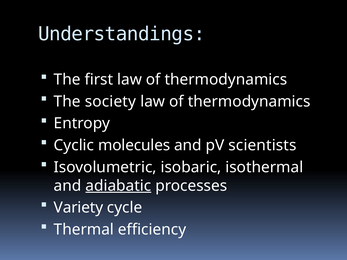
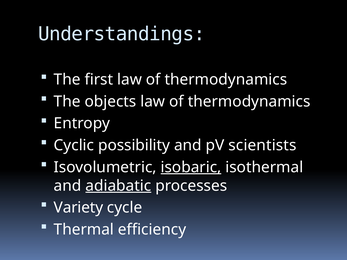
society: society -> objects
molecules: molecules -> possibility
isobaric underline: none -> present
